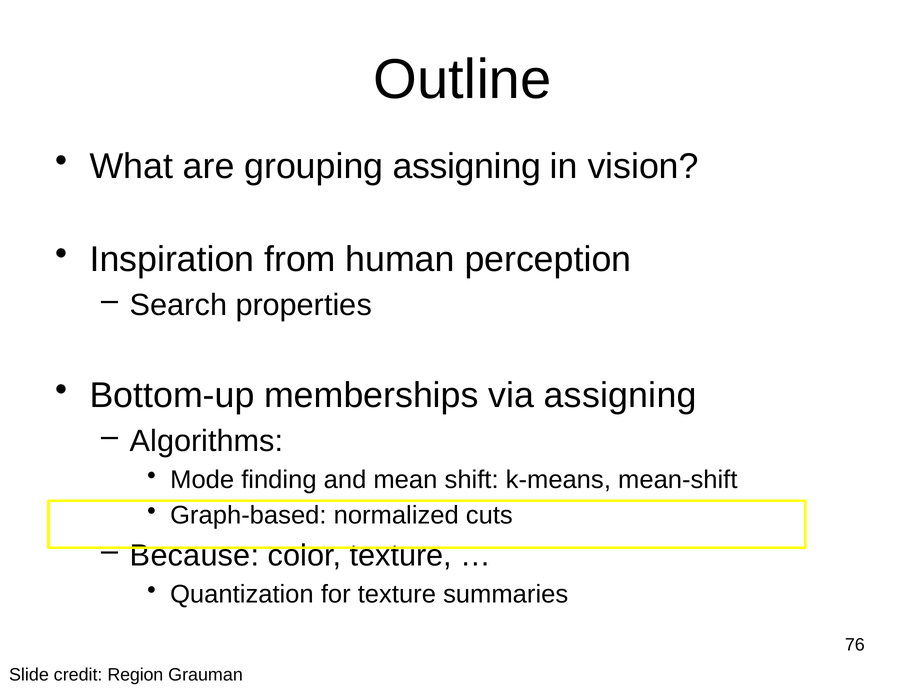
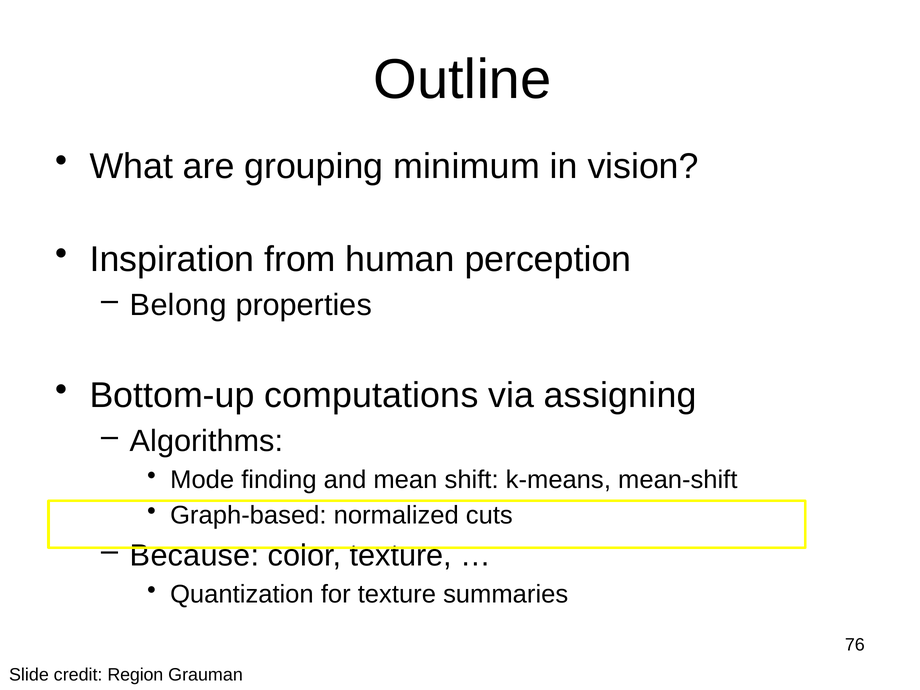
grouping assigning: assigning -> minimum
Search: Search -> Belong
memberships: memberships -> computations
